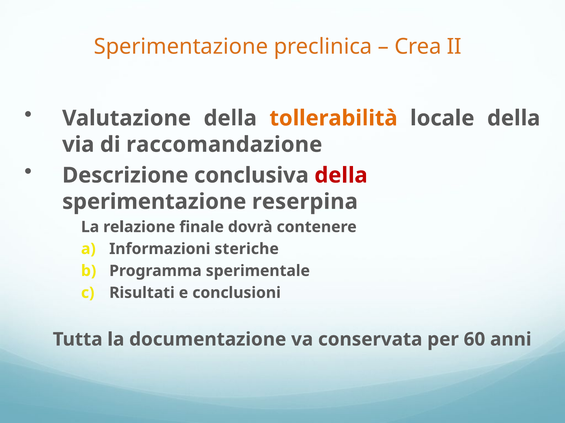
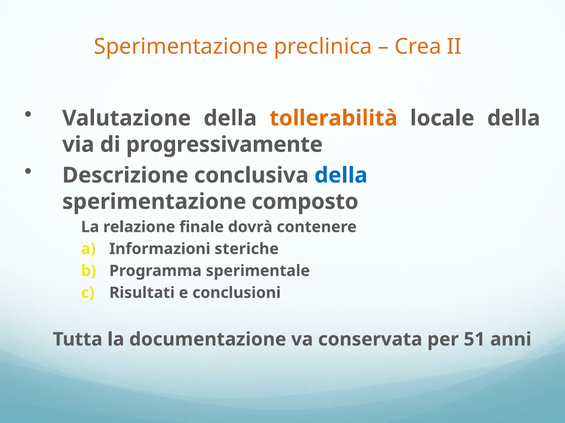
raccomandazione: raccomandazione -> progressivamente
della at (341, 176) colour: red -> blue
reserpina: reserpina -> composto
60: 60 -> 51
